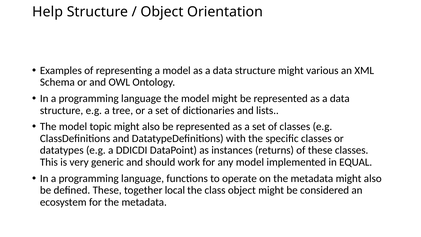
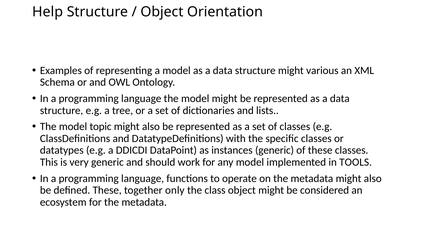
instances returns: returns -> generic
EQUAL: EQUAL -> TOOLS
local: local -> only
